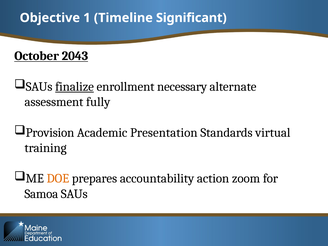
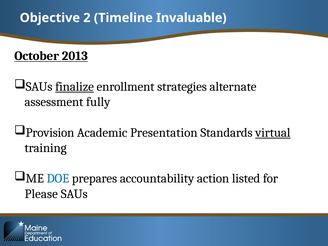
1: 1 -> 2
Significant: Significant -> Invaluable
2043: 2043 -> 2013
necessary: necessary -> strategies
virtual underline: none -> present
DOE colour: orange -> blue
zoom: zoom -> listed
Samoa: Samoa -> Please
